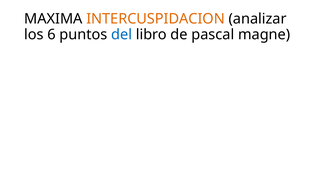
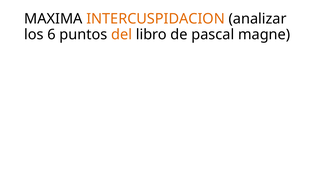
del colour: blue -> orange
